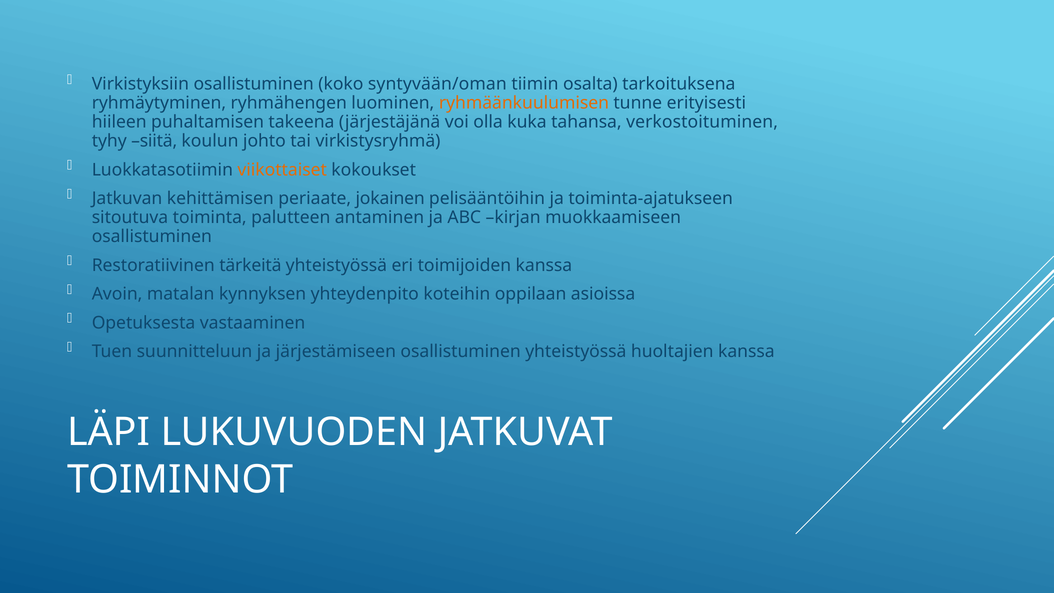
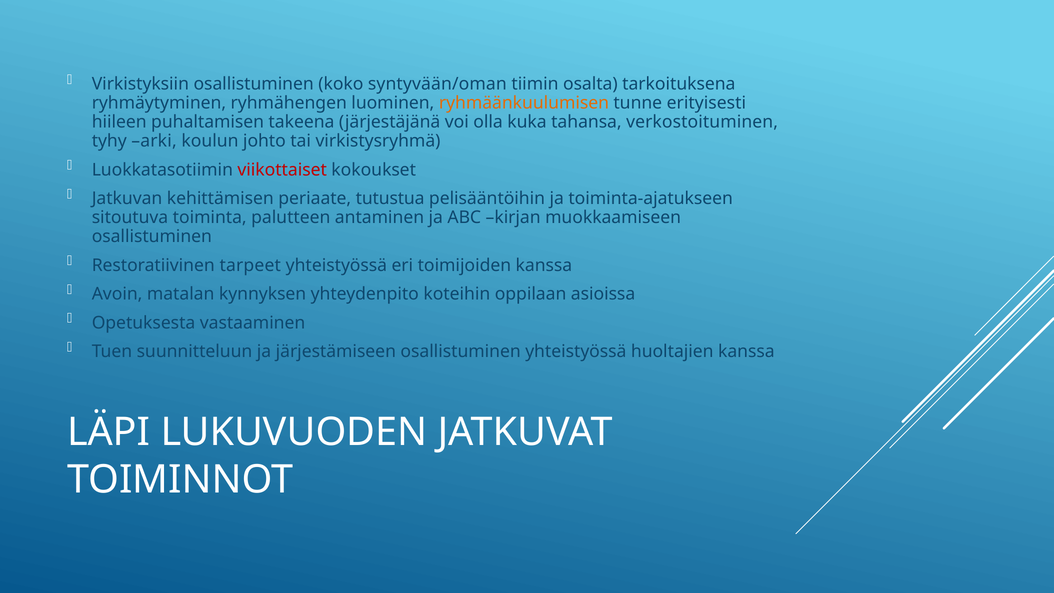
siitä: siitä -> arki
viikottaiset colour: orange -> red
jokainen: jokainen -> tutustua
tärkeitä: tärkeitä -> tarpeet
